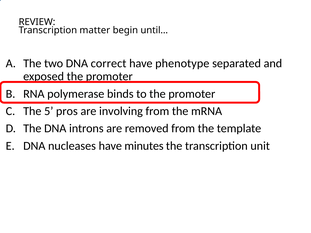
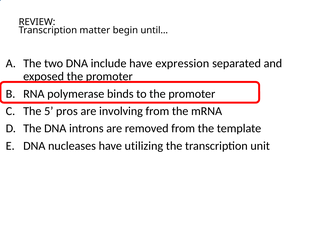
correct: correct -> include
phenotype: phenotype -> expression
minutes: minutes -> utilizing
